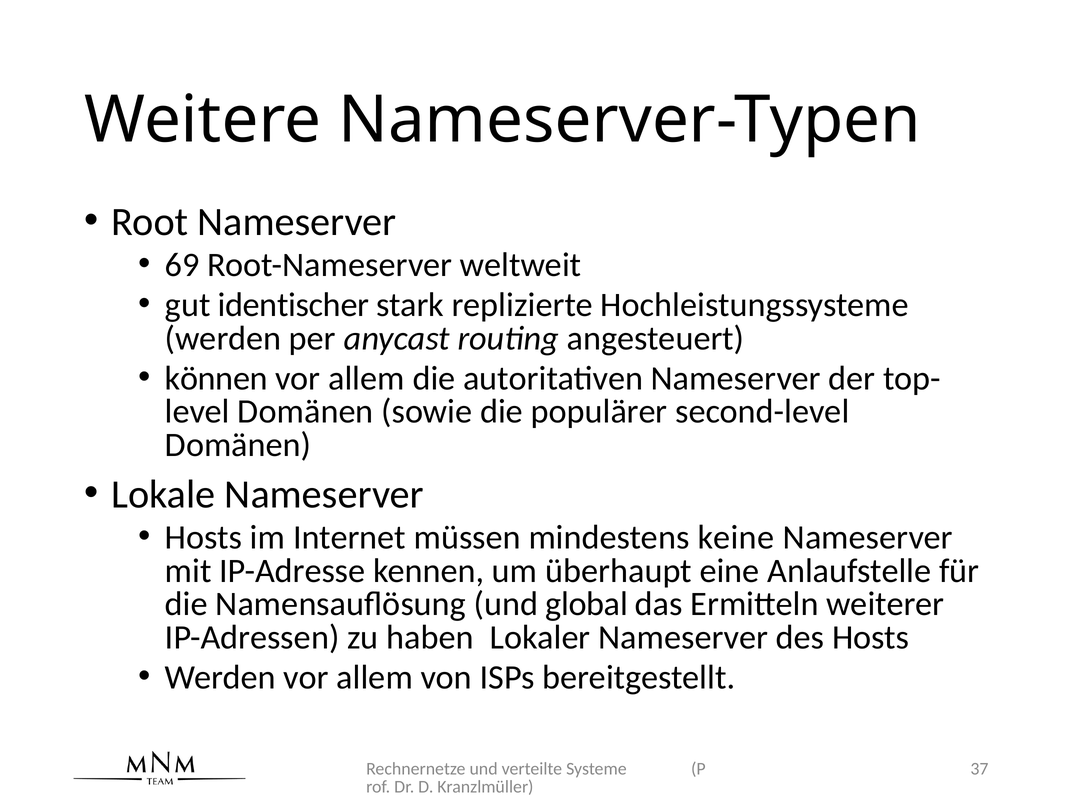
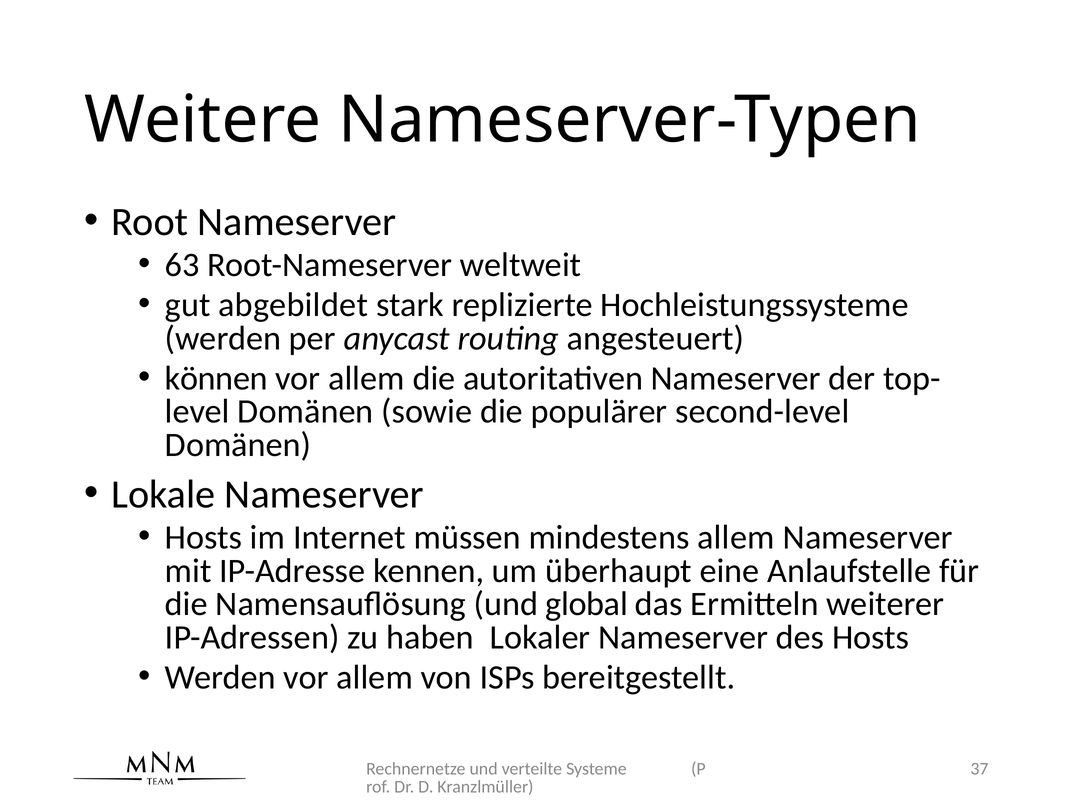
69: 69 -> 63
identischer: identischer -> abgebildet
mindestens keine: keine -> allem
